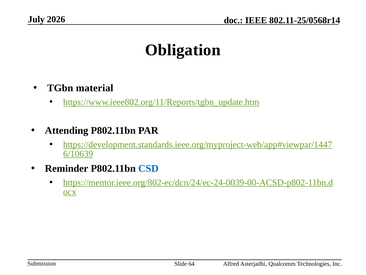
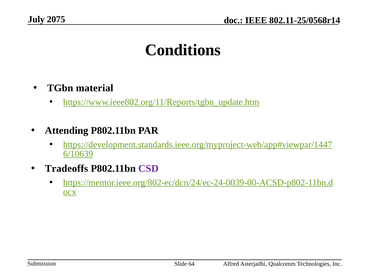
2026: 2026 -> 2075
Obligation: Obligation -> Conditions
Reminder: Reminder -> Tradeoffs
CSD colour: blue -> purple
